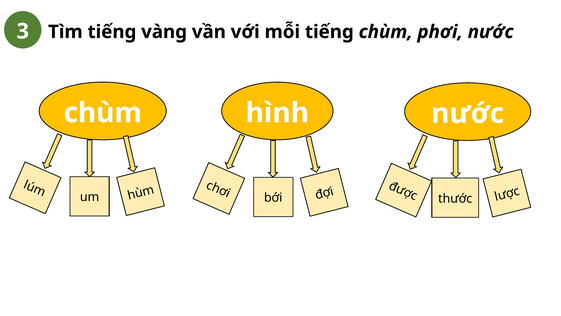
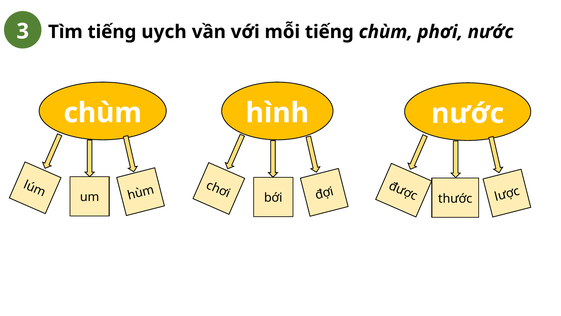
vàng: vàng -> uych
